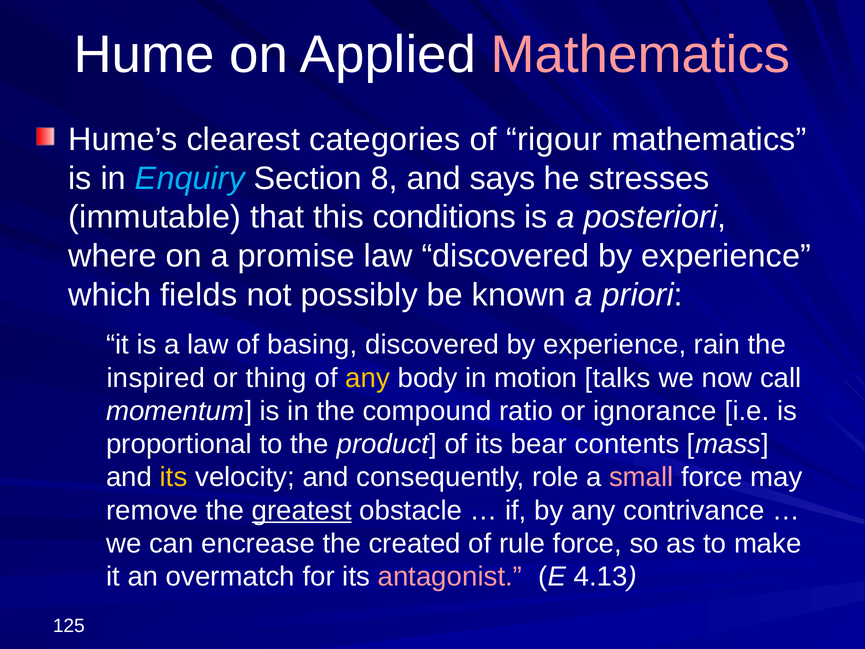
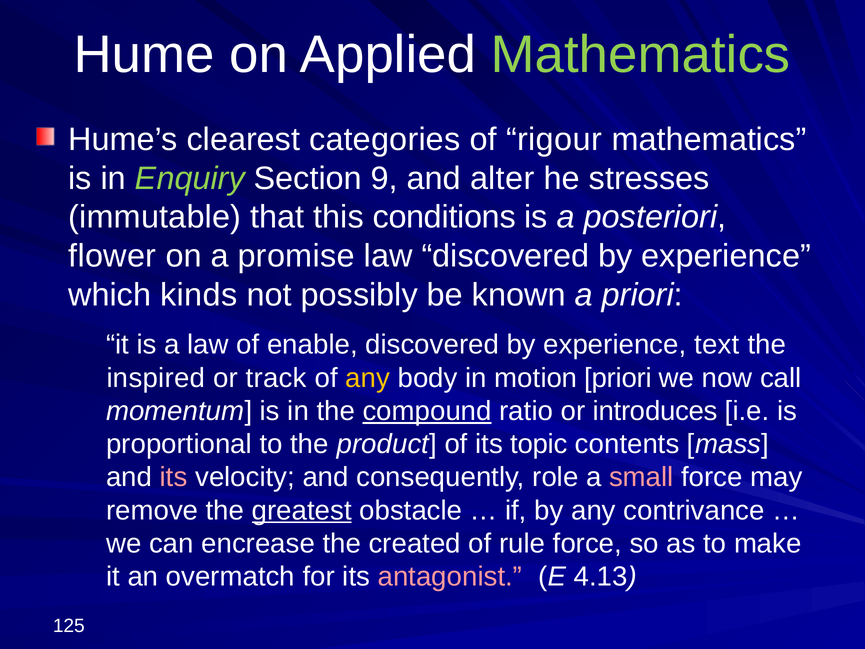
Mathematics at (641, 55) colour: pink -> light green
Enquiry colour: light blue -> light green
8: 8 -> 9
says: says -> alter
where: where -> flower
fields: fields -> kinds
basing: basing -> enable
rain: rain -> text
thing: thing -> track
motion talks: talks -> priori
compound underline: none -> present
ignorance: ignorance -> introduces
bear: bear -> topic
its at (174, 477) colour: yellow -> pink
